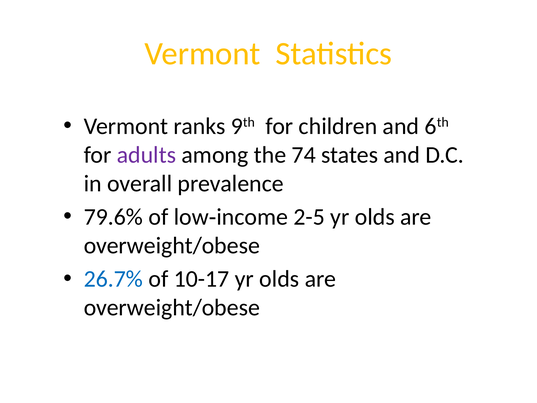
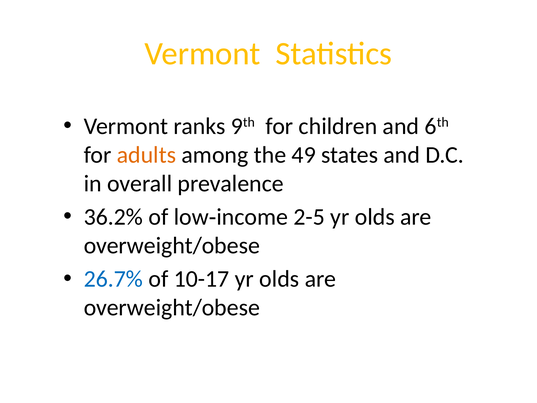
adults colour: purple -> orange
74: 74 -> 49
79.6%: 79.6% -> 36.2%
